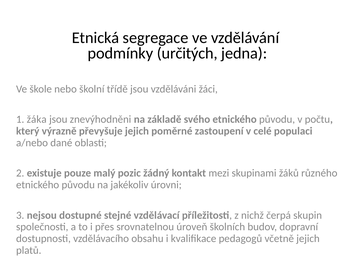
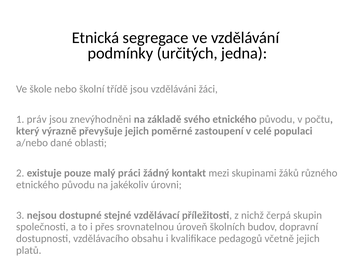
žáka: žáka -> práv
pozic: pozic -> práci
